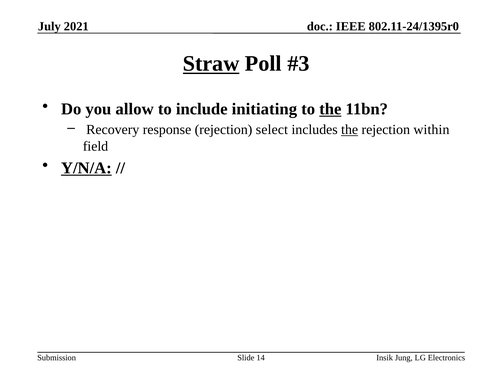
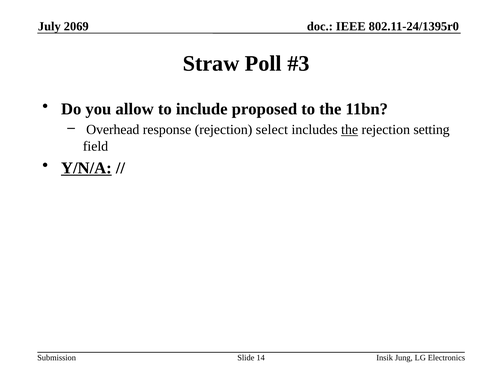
2021: 2021 -> 2069
Straw underline: present -> none
initiating: initiating -> proposed
the at (330, 109) underline: present -> none
Recovery: Recovery -> Overhead
within: within -> setting
